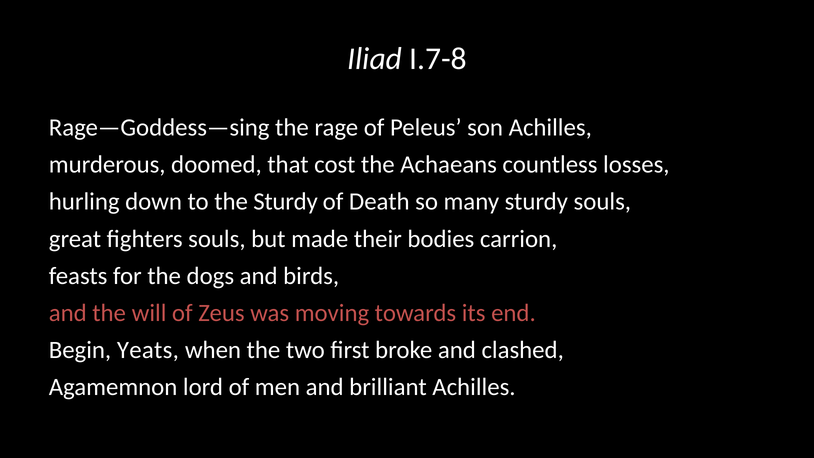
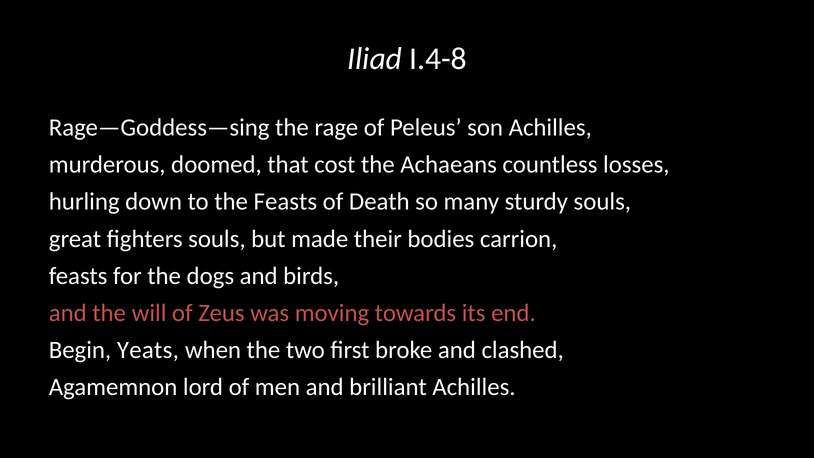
I.7-8: I.7-8 -> I.4-8
the Sturdy: Sturdy -> Feasts
